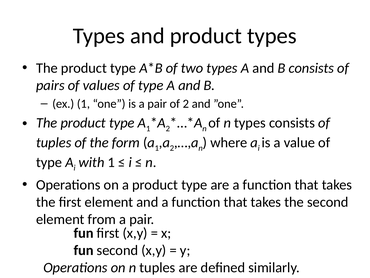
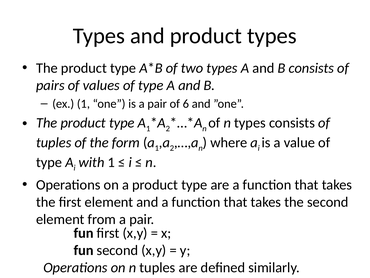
of 2: 2 -> 6
